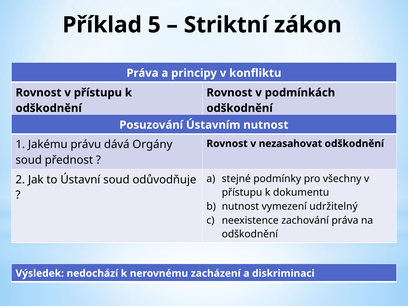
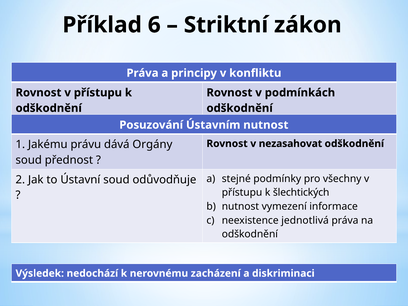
5: 5 -> 6
dokumentu: dokumentu -> šlechtických
udržitelný: udržitelný -> informace
zachování: zachování -> jednotlivá
